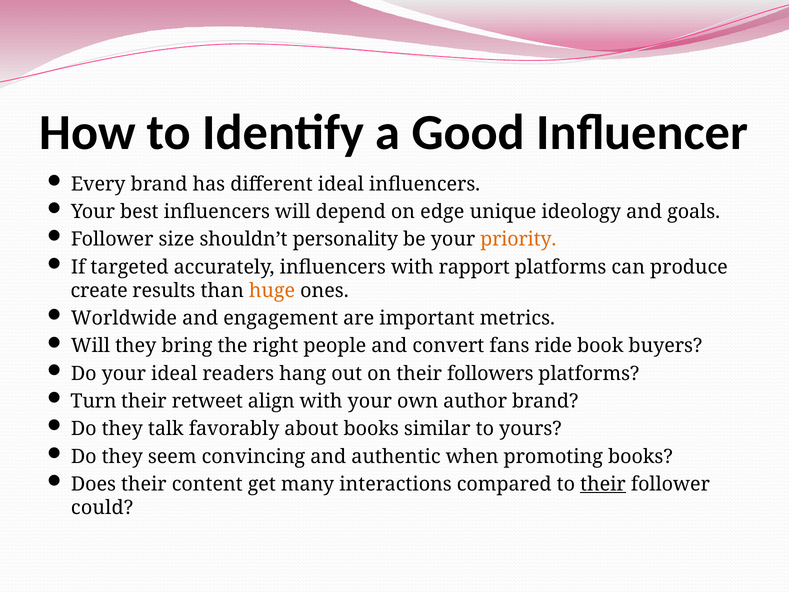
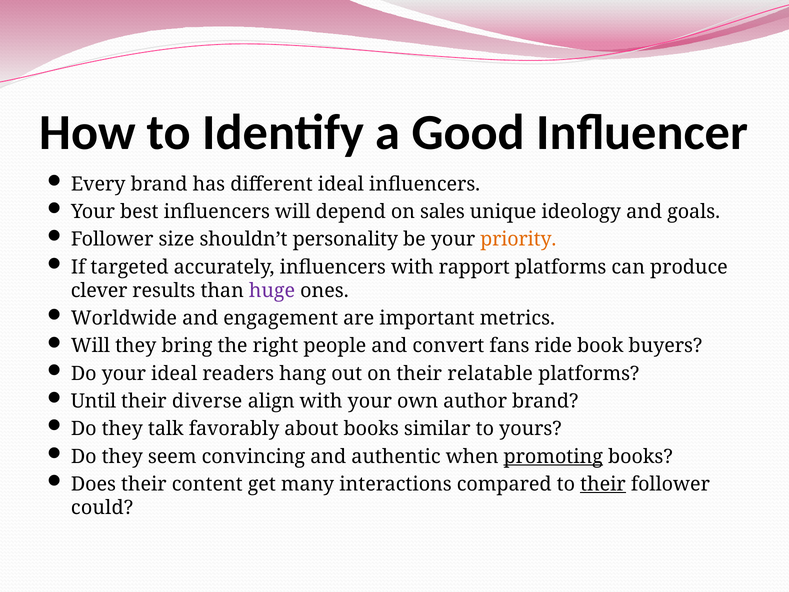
edge: edge -> sales
create: create -> clever
huge colour: orange -> purple
followers: followers -> relatable
Turn: Turn -> Until
retweet: retweet -> diverse
promoting underline: none -> present
